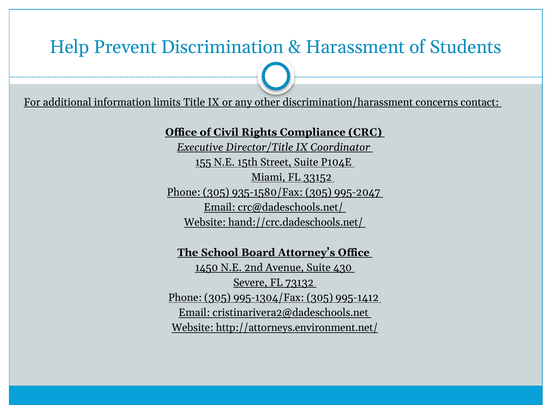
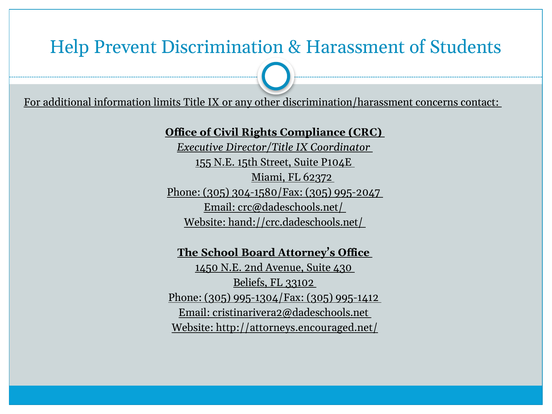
33152: 33152 -> 62372
935-1580/Fax: 935-1580/Fax -> 304-1580/Fax
Severe: Severe -> Beliefs
73132: 73132 -> 33102
http://attorneys.environment.net/: http://attorneys.environment.net/ -> http://attorneys.encouraged.net/
